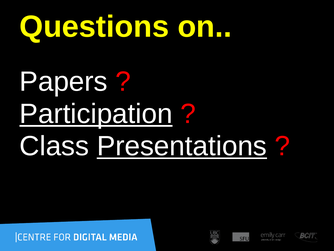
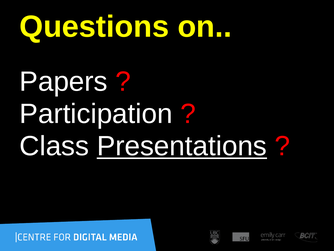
Participation underline: present -> none
